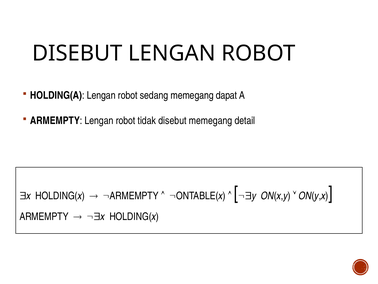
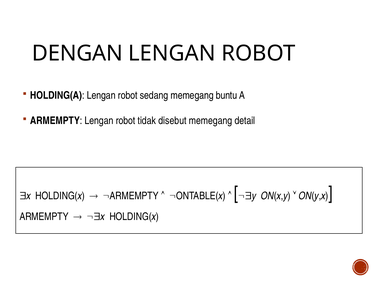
DISEBUT at (77, 53): DISEBUT -> DENGAN
dapat: dapat -> buntu
